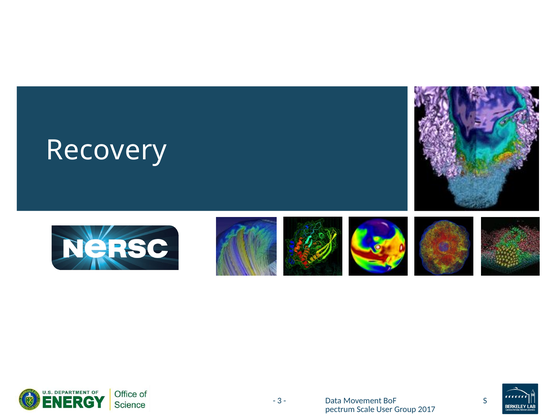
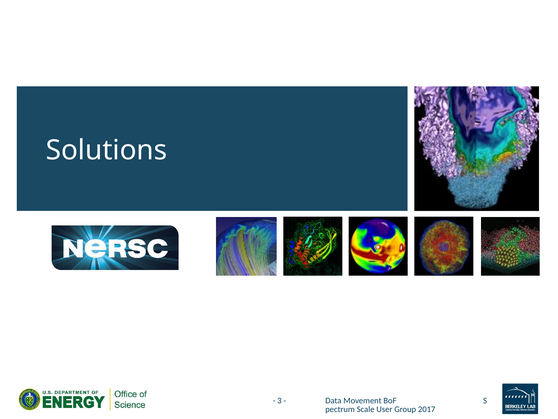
Recovery: Recovery -> Solutions
